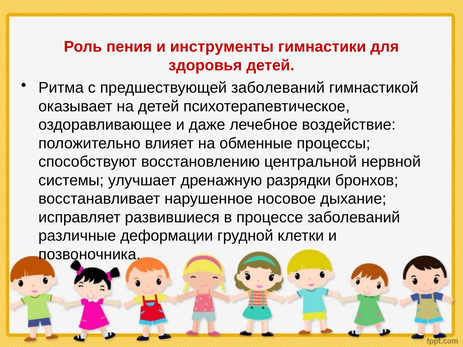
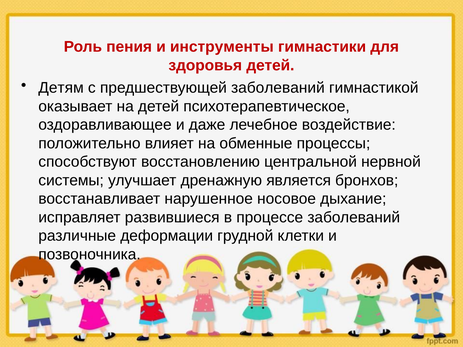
Ритма: Ритма -> Детям
разрядки: разрядки -> является
